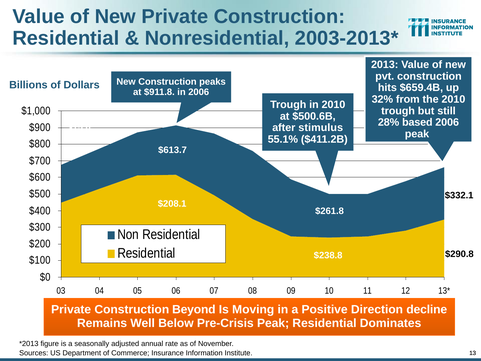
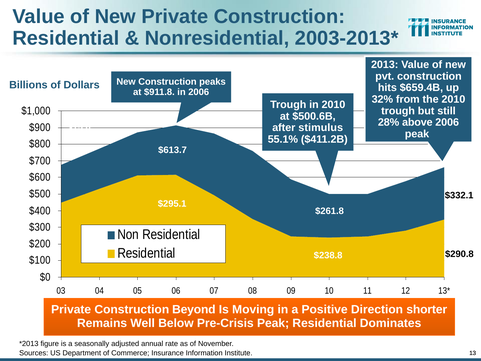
based: based -> above
$208.1: $208.1 -> $295.1
decline: decline -> shorter
